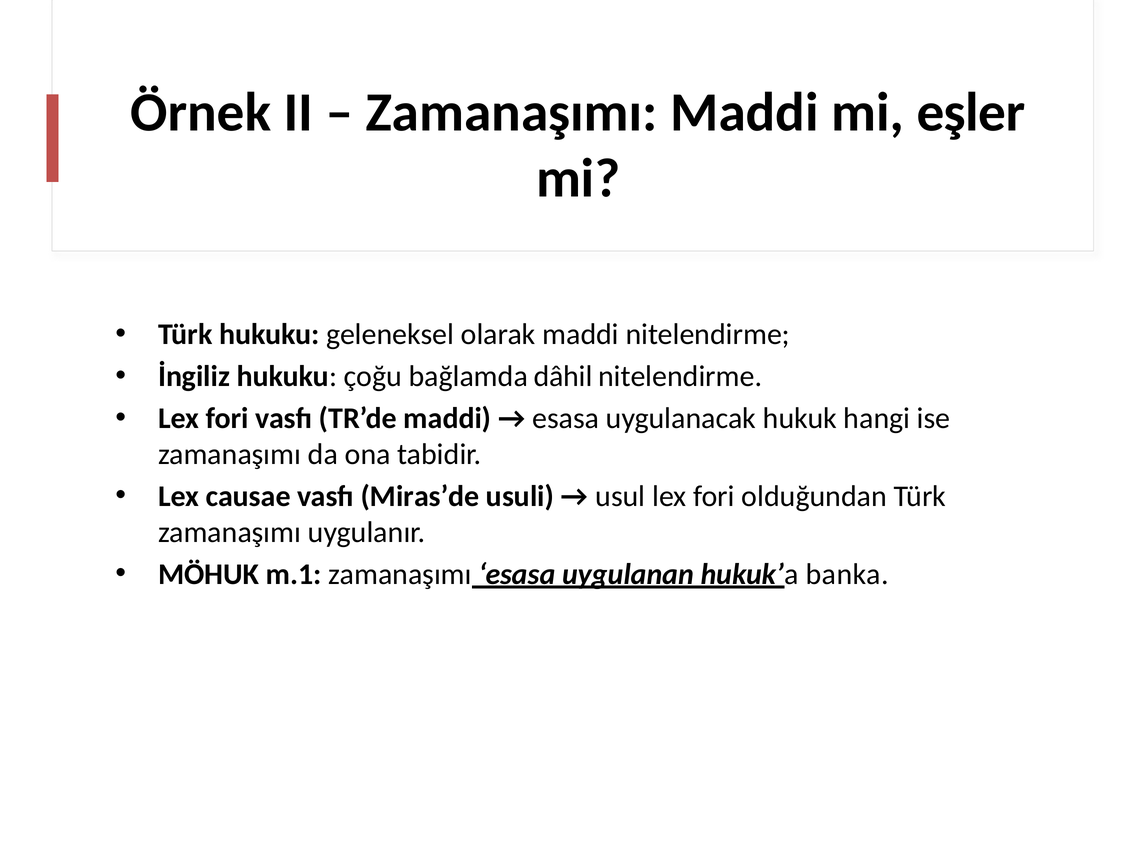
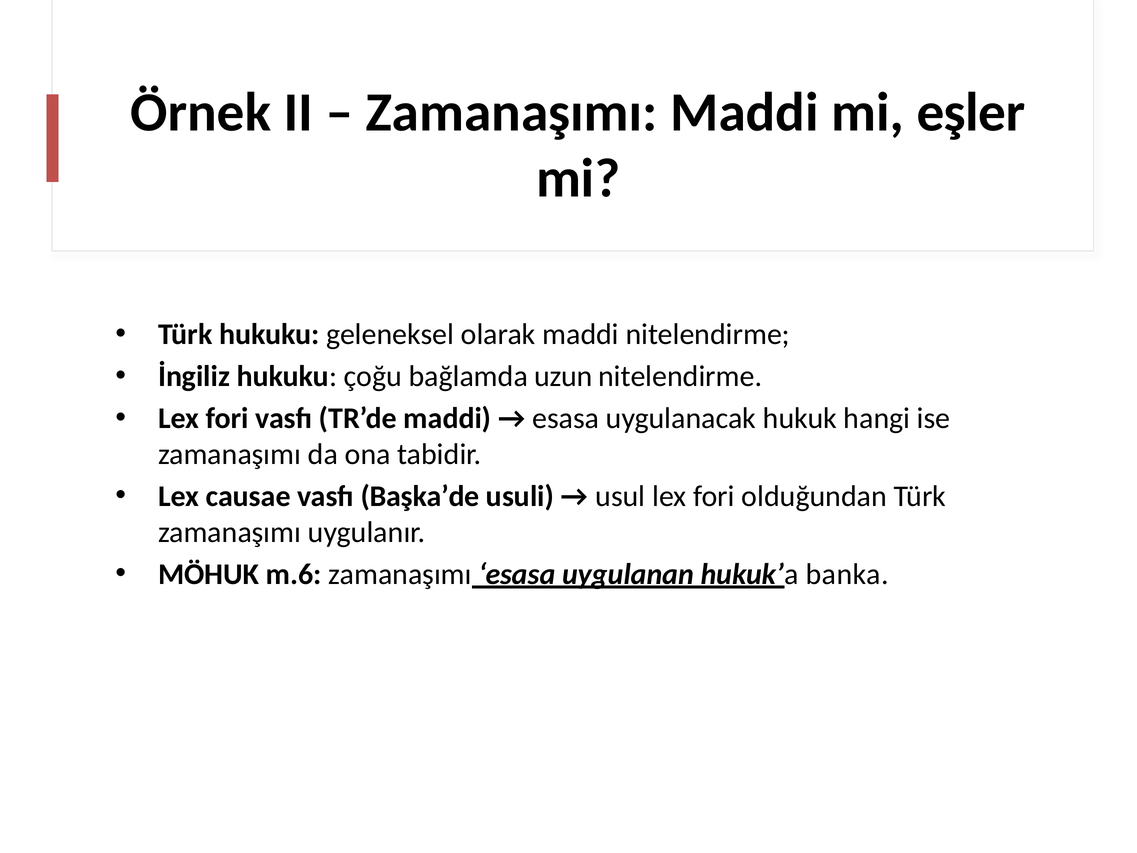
dâhil: dâhil -> uzun
Miras’de: Miras’de -> Başka’de
m.1: m.1 -> m.6
